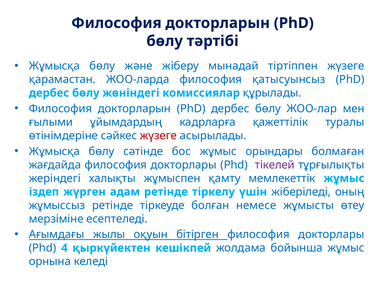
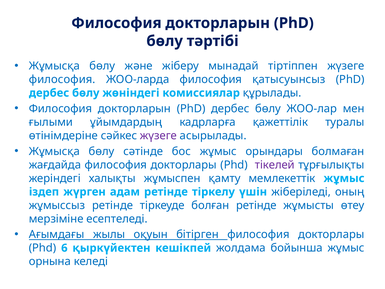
қарамастан at (62, 79): қарамастан -> философия
жүзеге at (158, 136) colour: red -> purple
болған немесе: немесе -> ретінде
4: 4 -> 6
